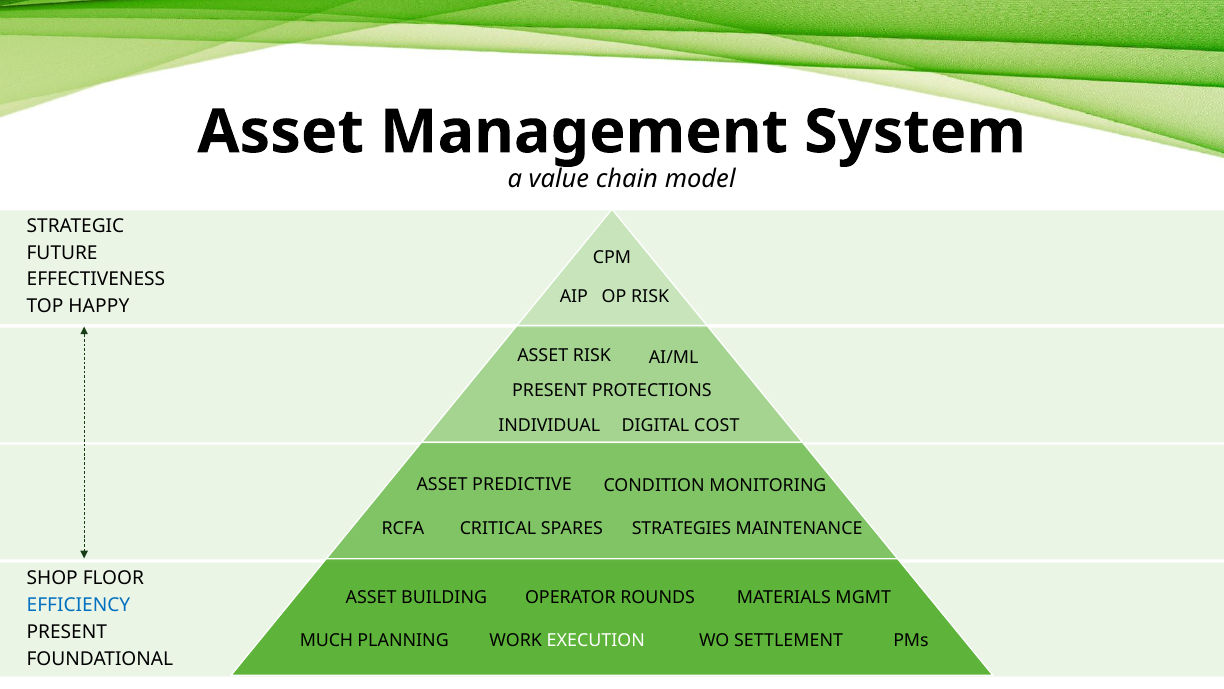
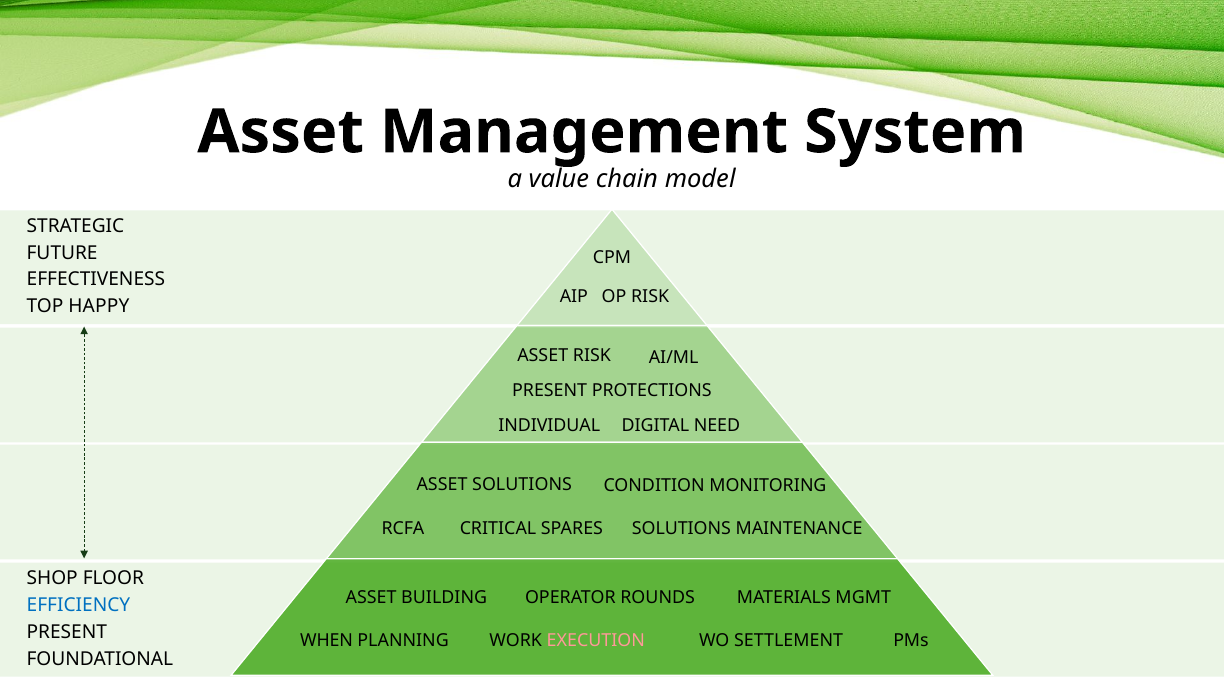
COST: COST -> NEED
ASSET PREDICTIVE: PREDICTIVE -> SOLUTIONS
STRATEGIES at (681, 528): STRATEGIES -> SOLUTIONS
MUCH: MUCH -> WHEN
EXECUTION colour: white -> pink
